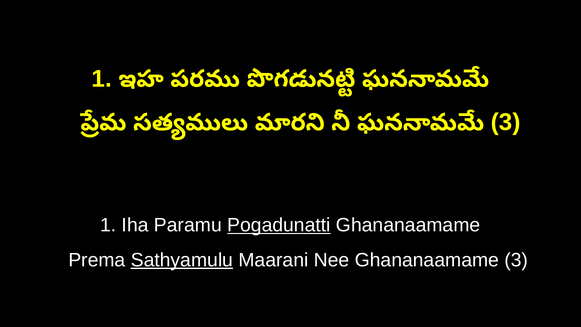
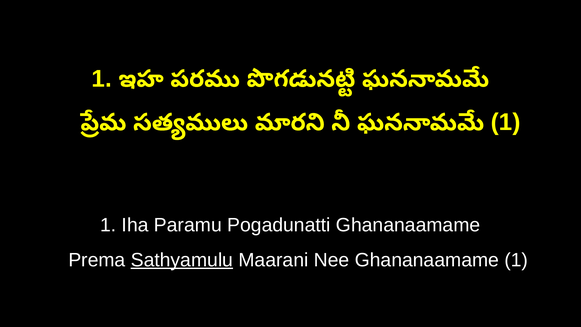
3 at (506, 122): 3 -> 1
Pogadunatti underline: present -> none
Ghananaamame 3: 3 -> 1
